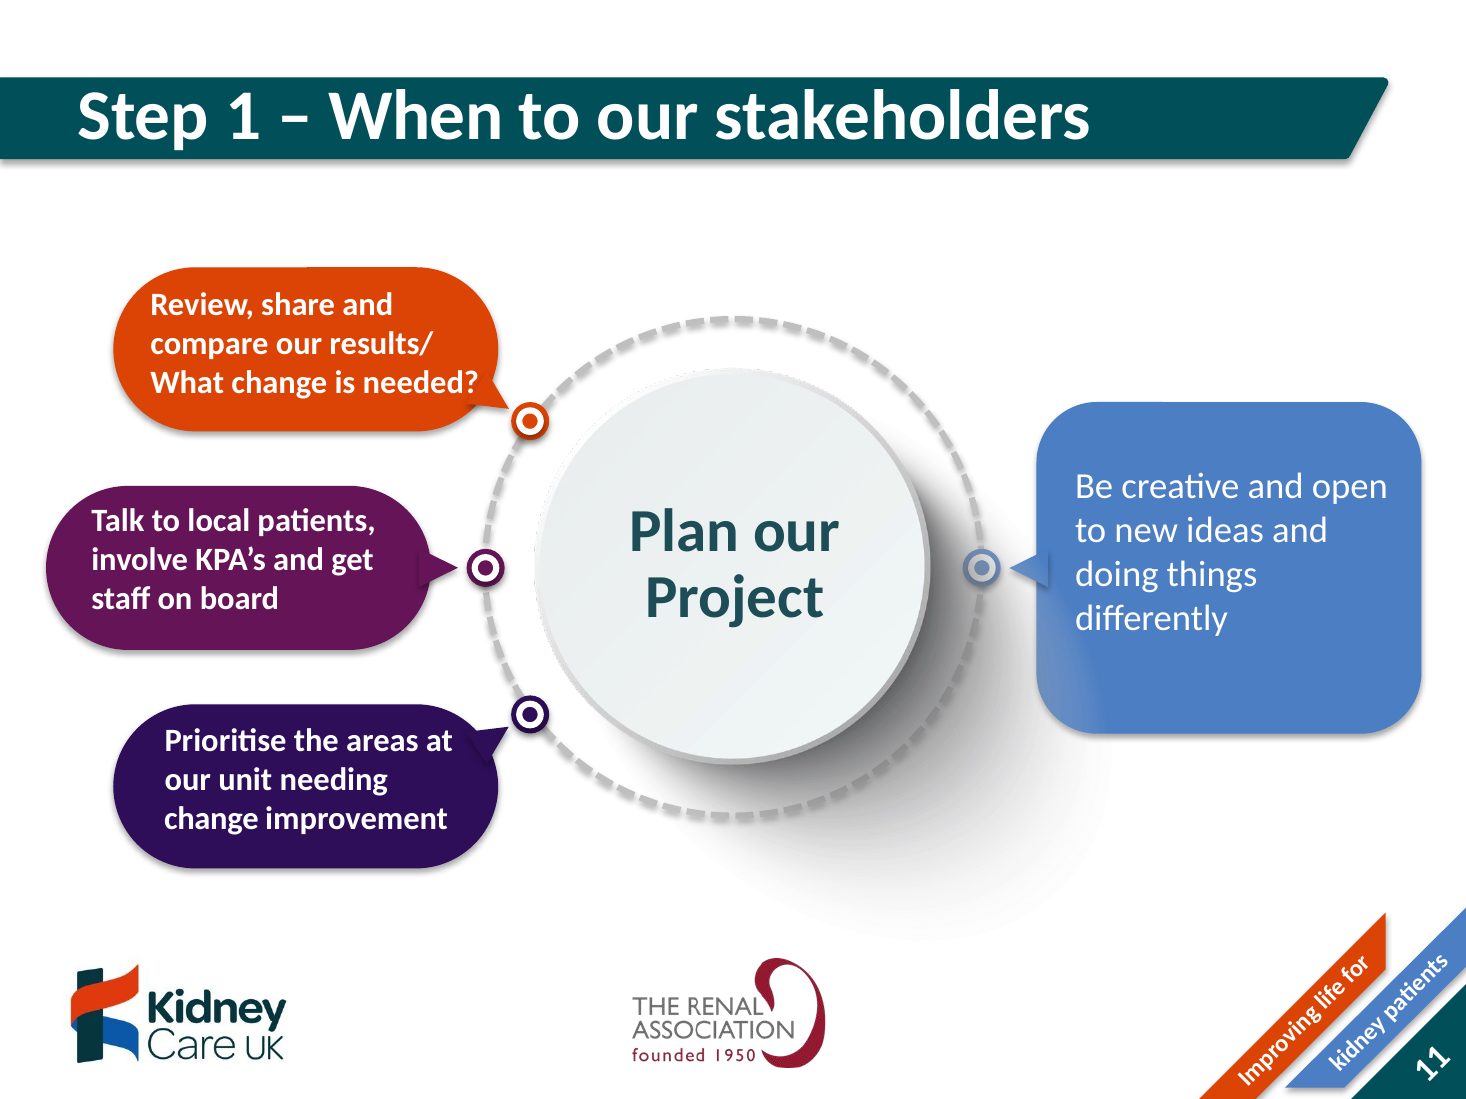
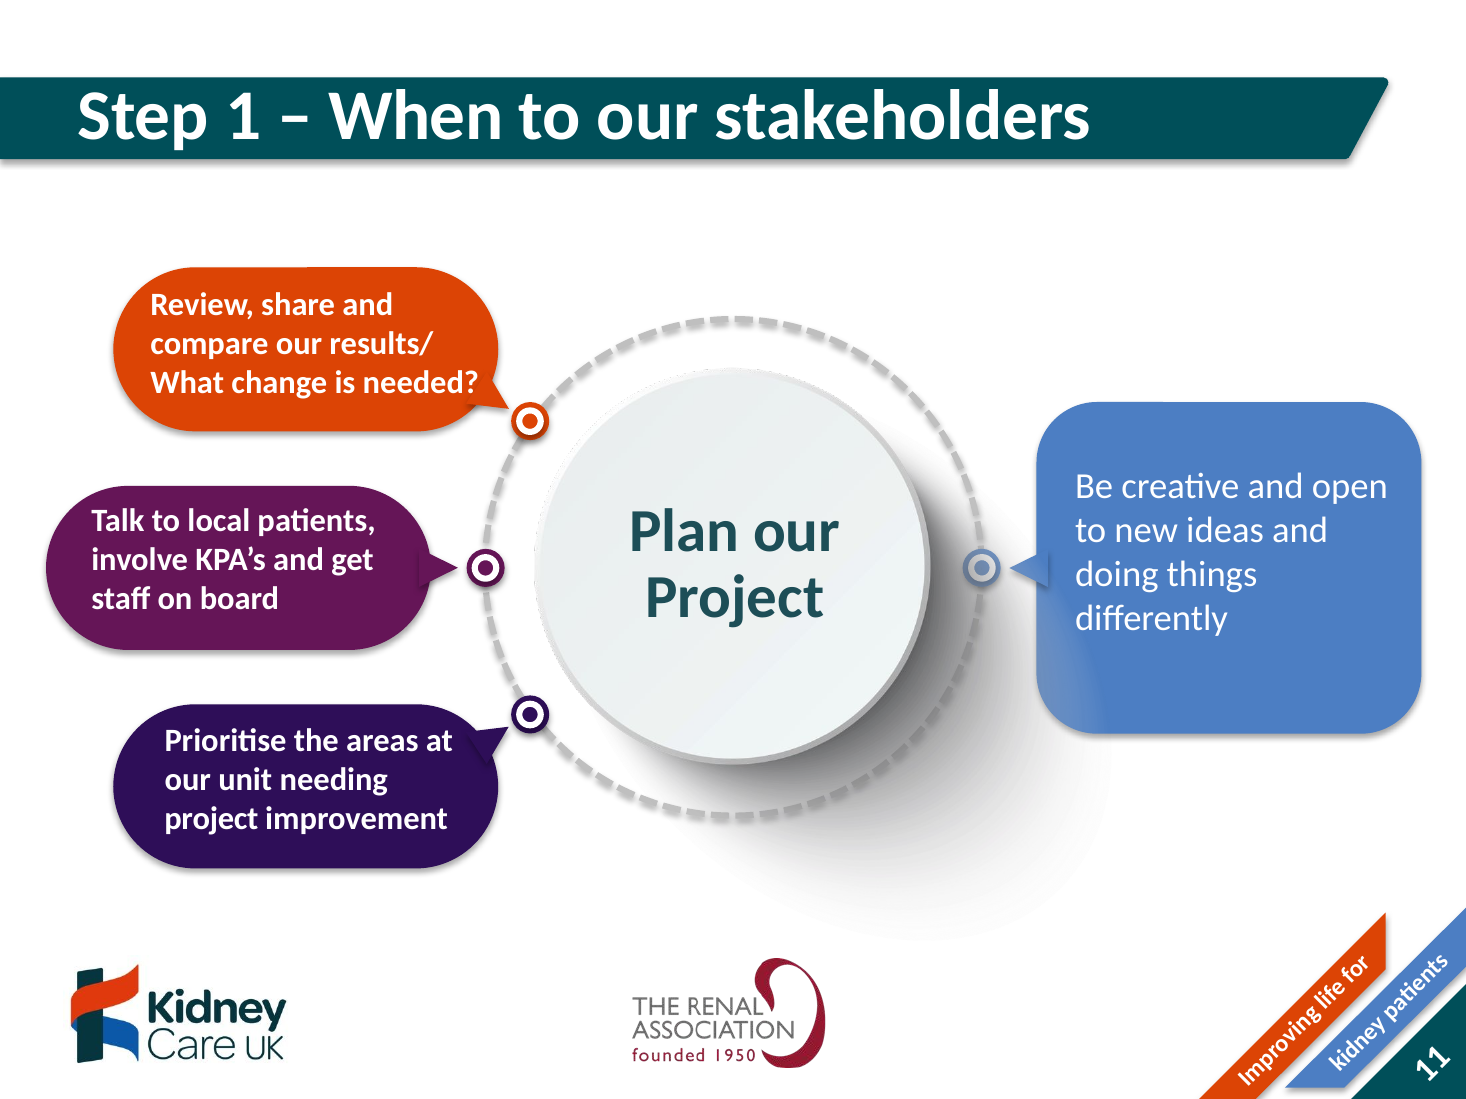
change at (211, 819): change -> project
